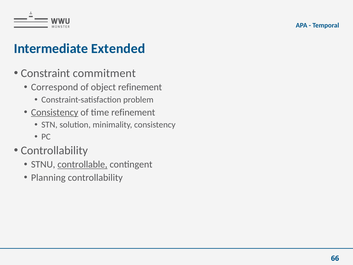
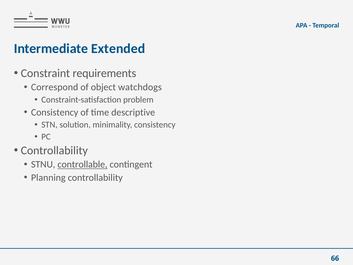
commitment: commitment -> requirements
object refinement: refinement -> watchdogs
Consistency at (55, 112) underline: present -> none
time refinement: refinement -> descriptive
